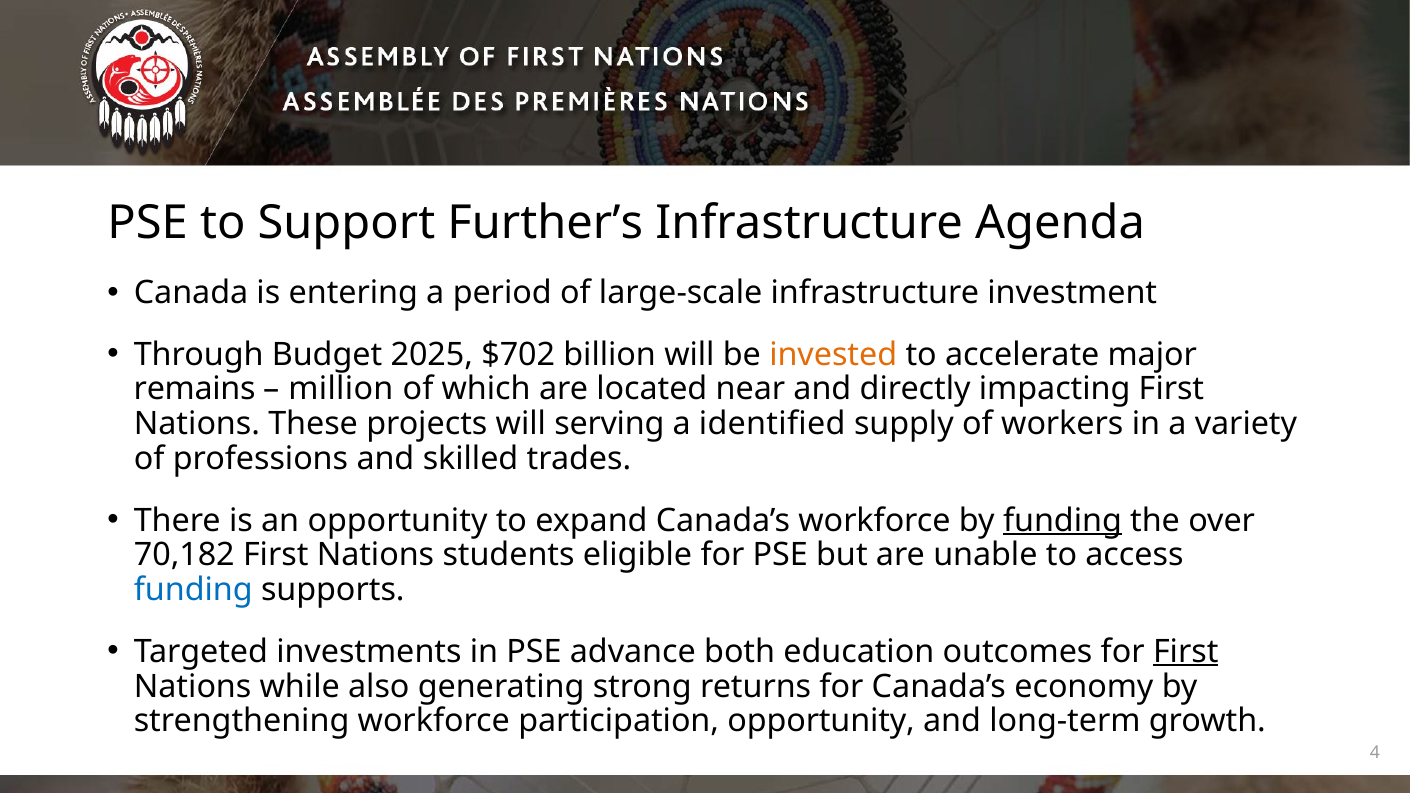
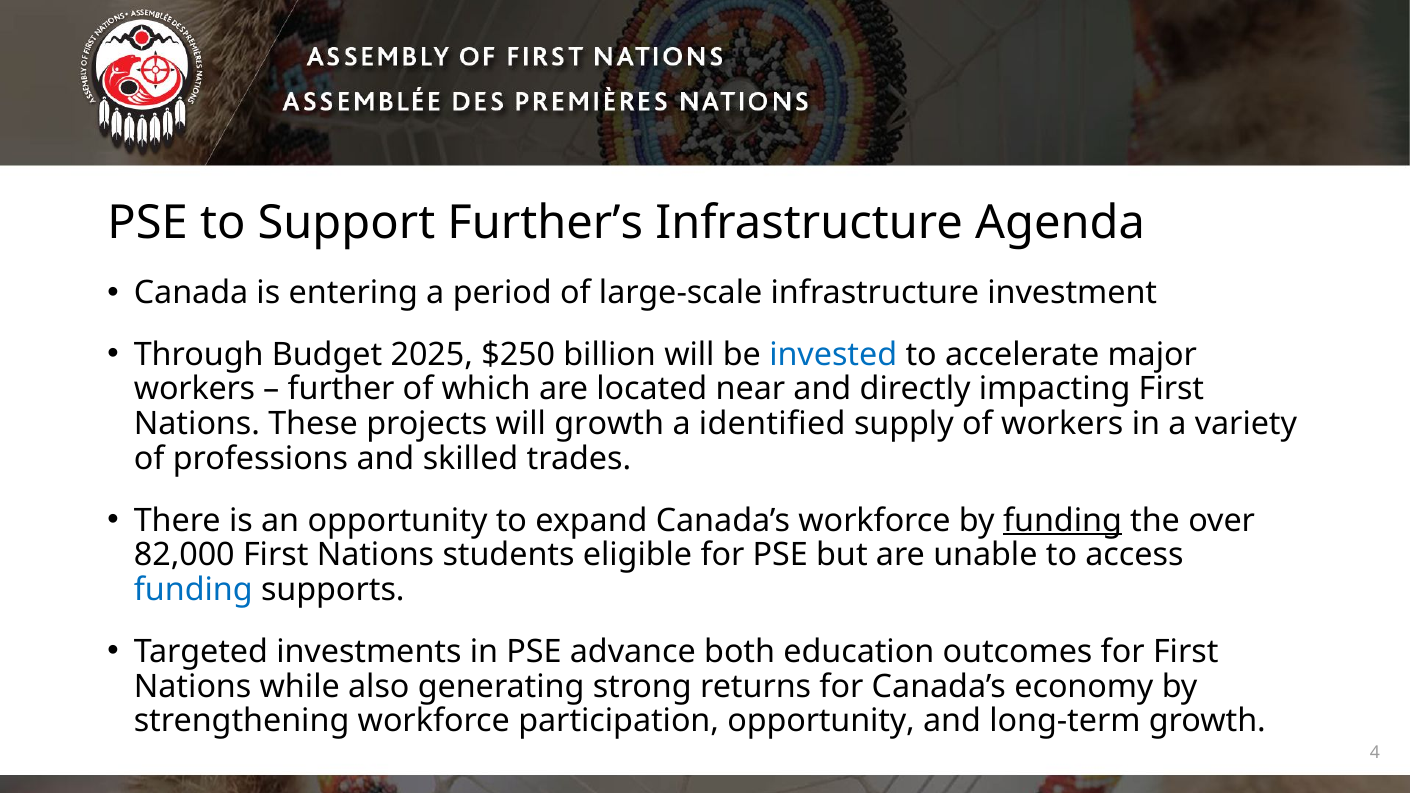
$702: $702 -> $250
invested colour: orange -> blue
remains at (195, 389): remains -> workers
million: million -> further
will serving: serving -> growth
70,182: 70,182 -> 82,000
First at (1186, 652) underline: present -> none
